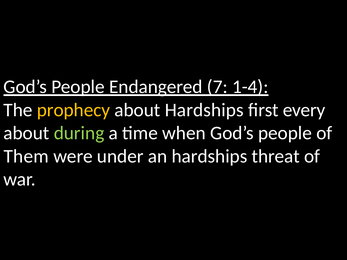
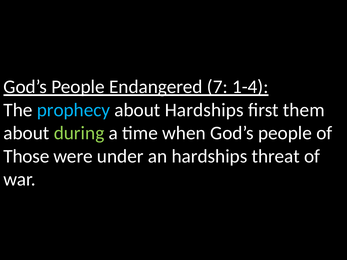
prophecy colour: yellow -> light blue
every: every -> them
Them: Them -> Those
